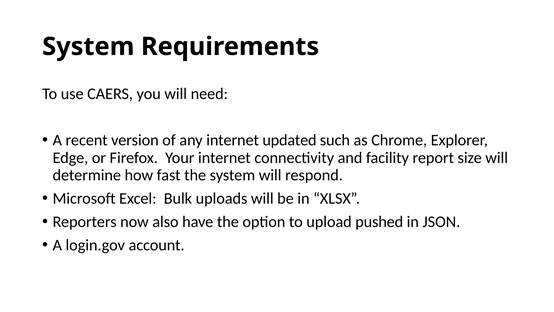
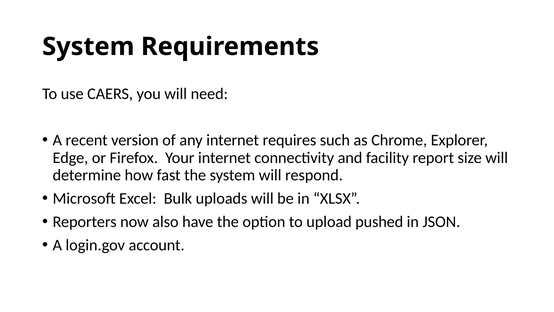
updated: updated -> requires
